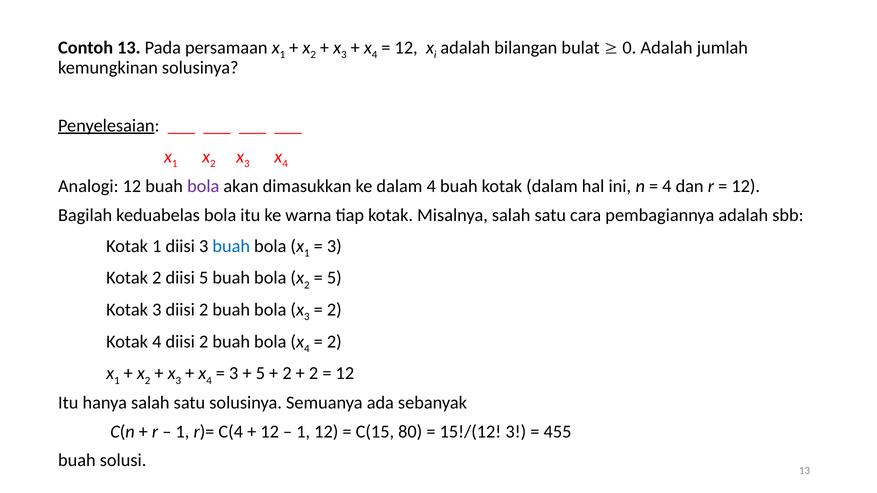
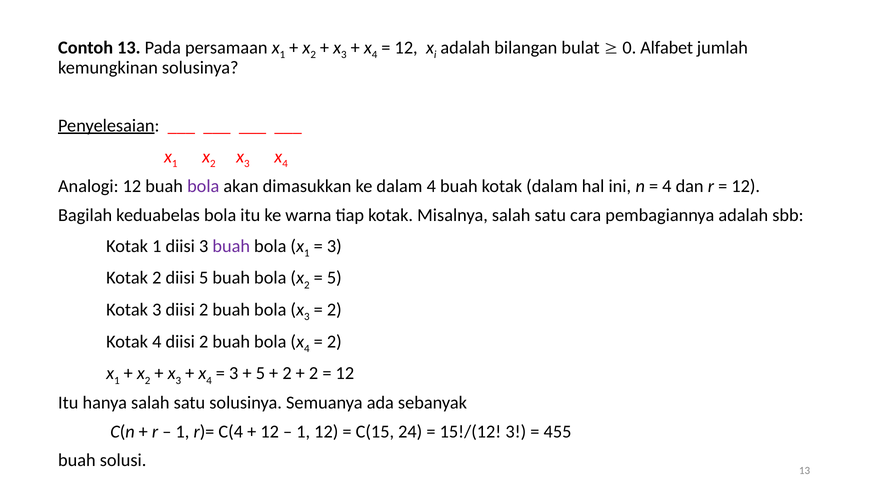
0 Adalah: Adalah -> Alfabet
buah at (231, 246) colour: blue -> purple
80: 80 -> 24
